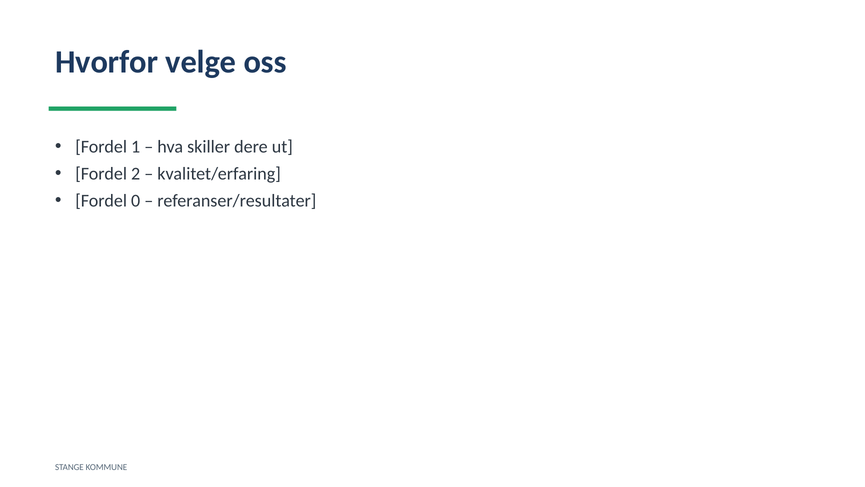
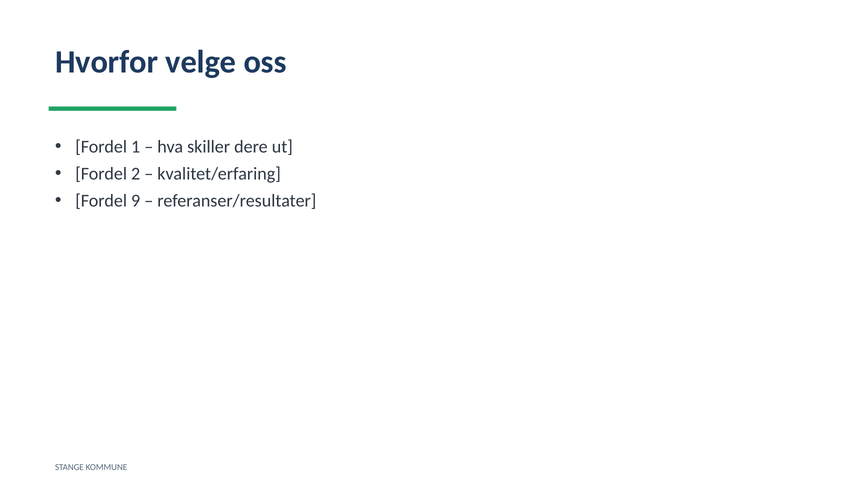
0: 0 -> 9
